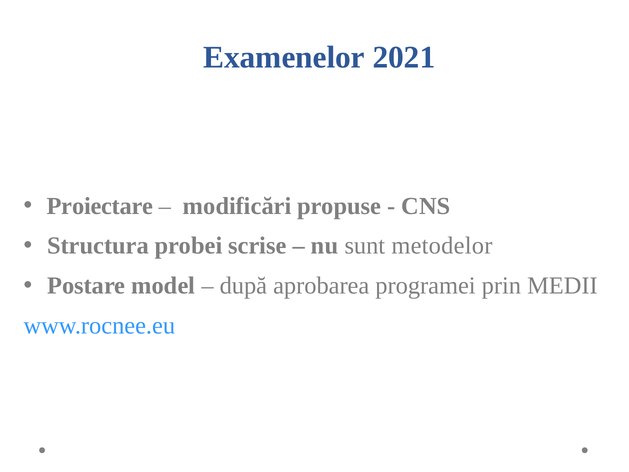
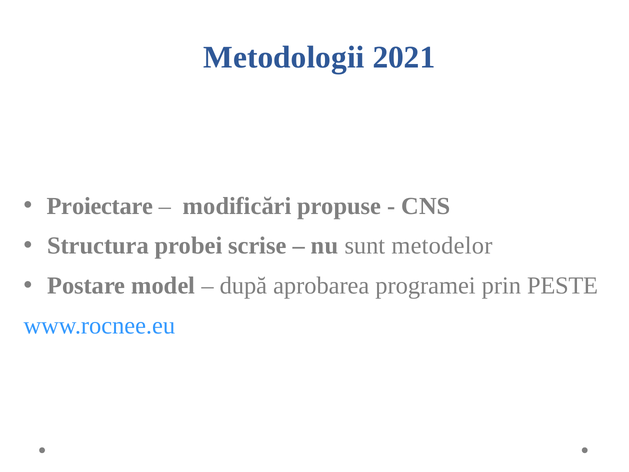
Examenelor: Examenelor -> Metodologii
MEDII: MEDII -> PESTE
